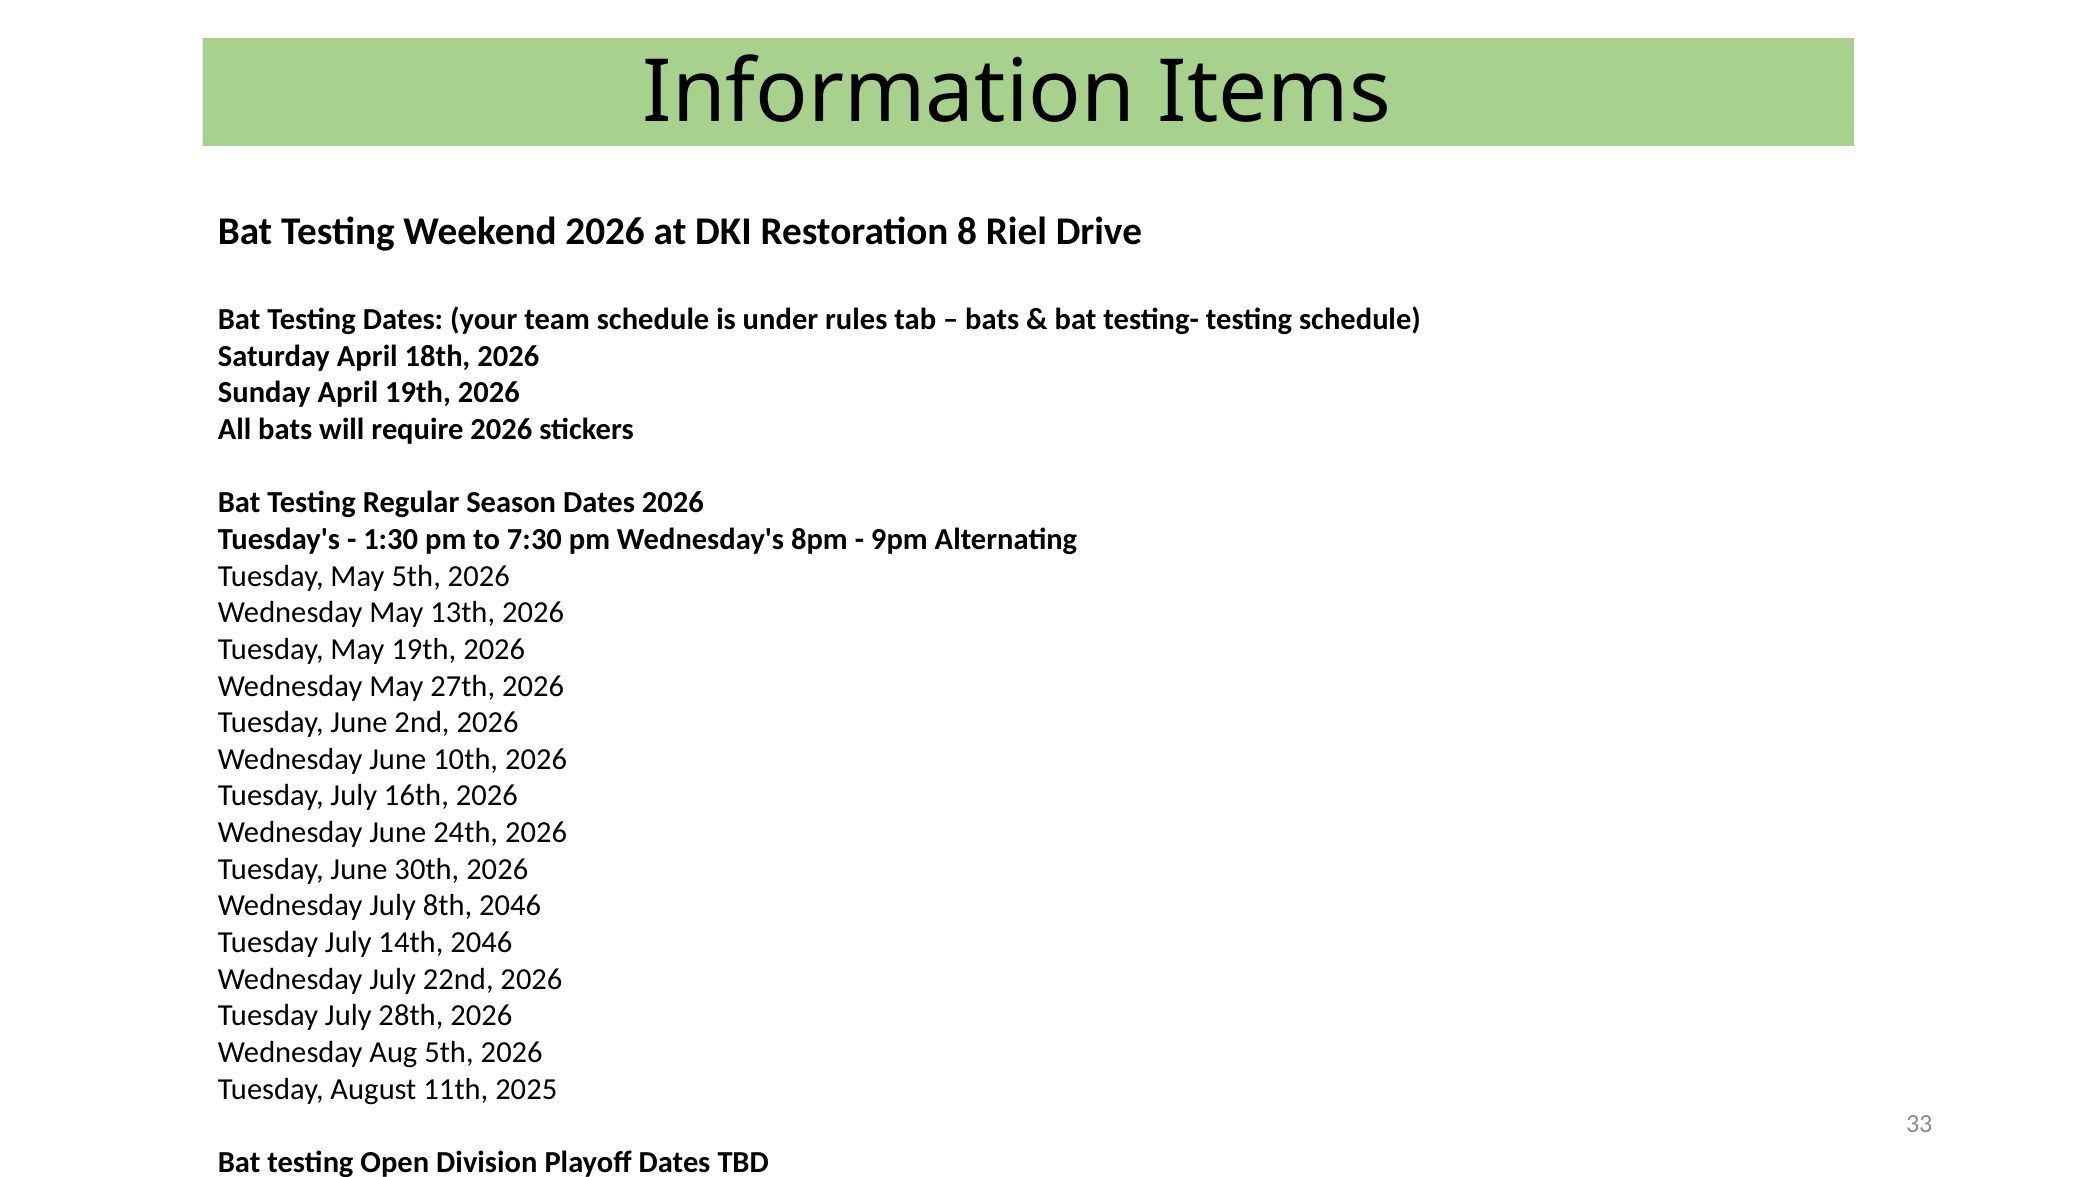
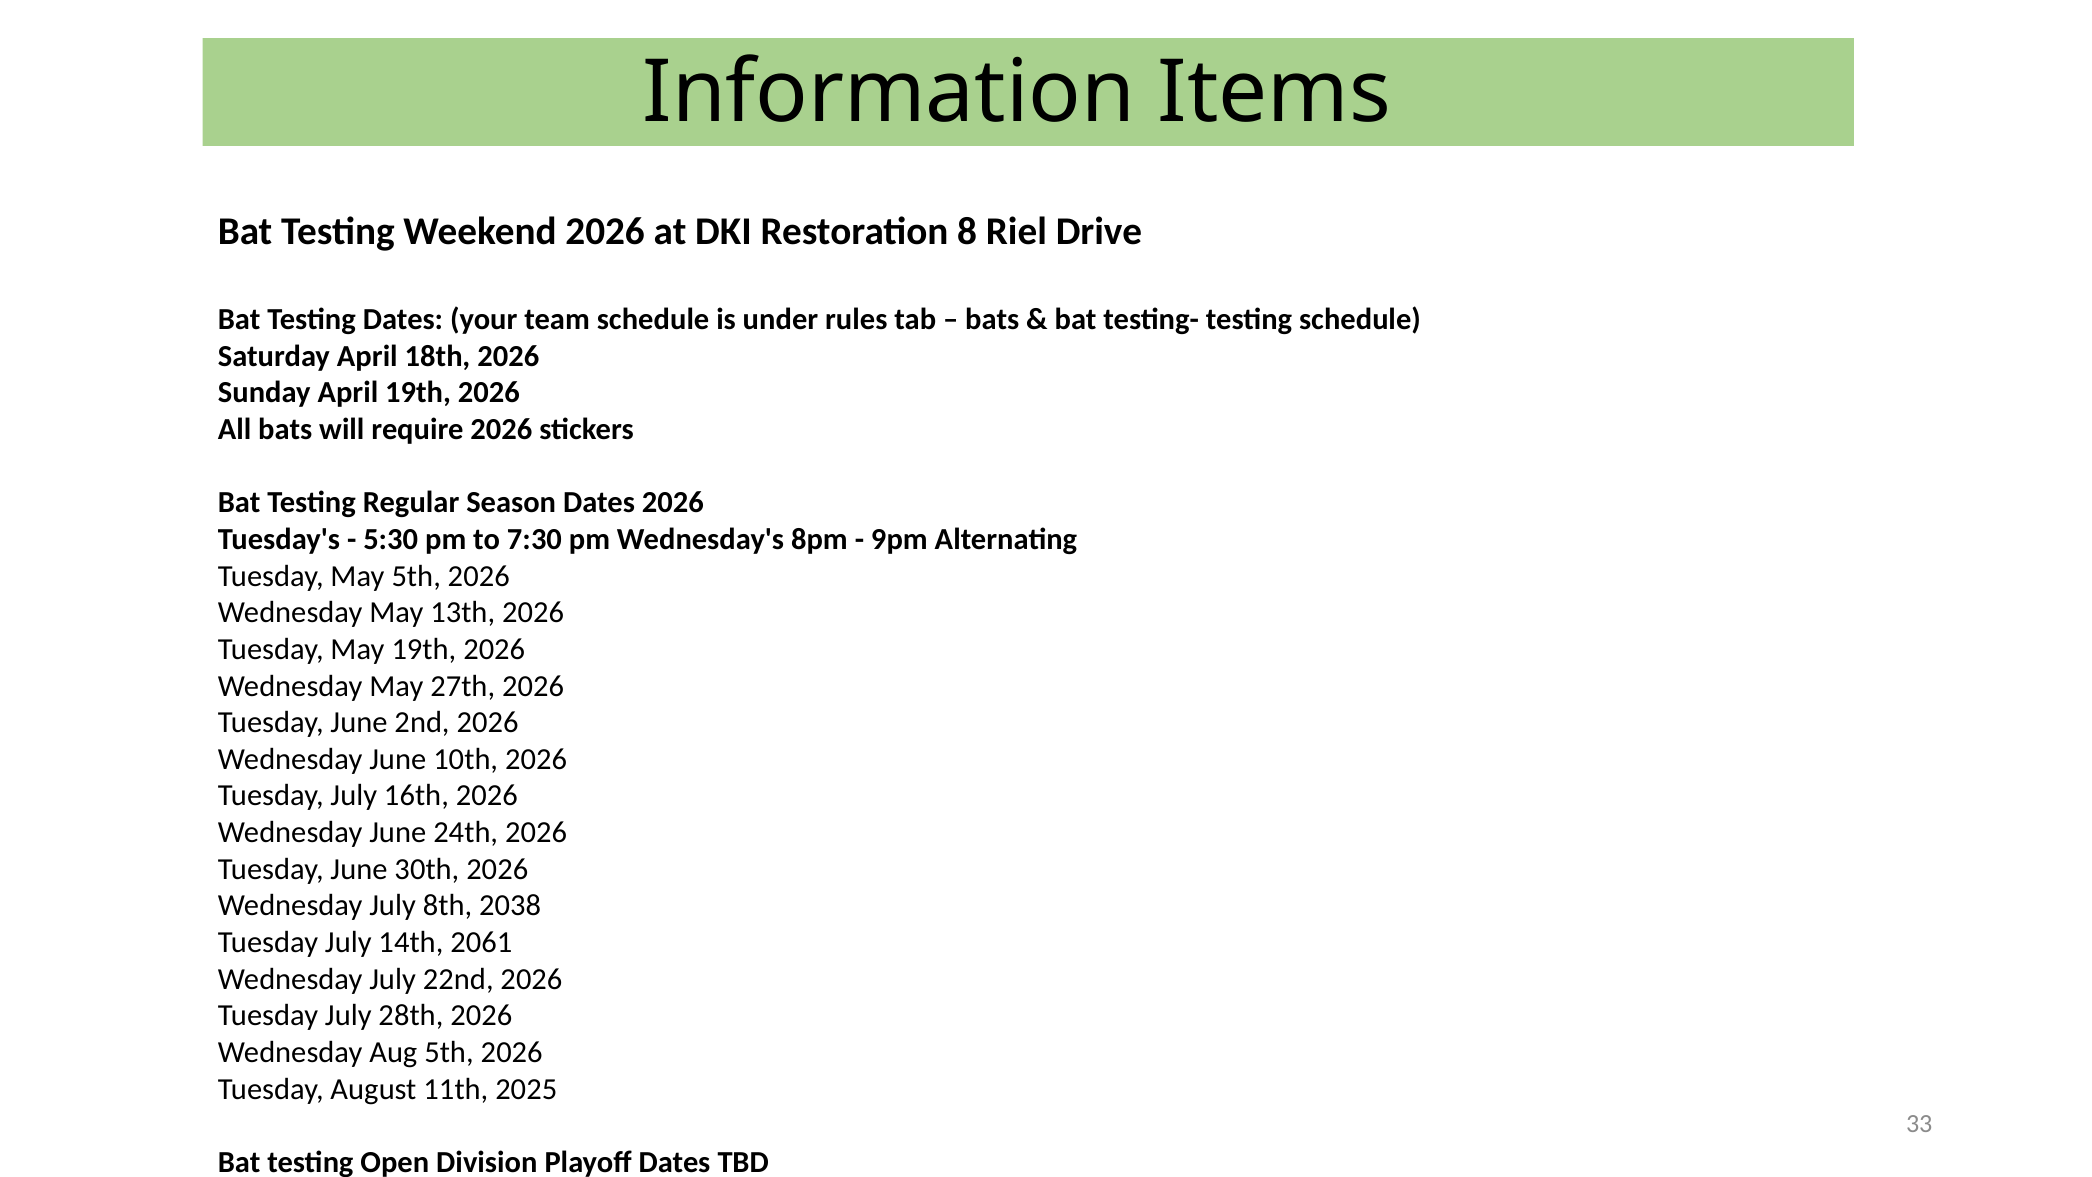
1:30: 1:30 -> 5:30
8th 2046: 2046 -> 2038
14th 2046: 2046 -> 2061
